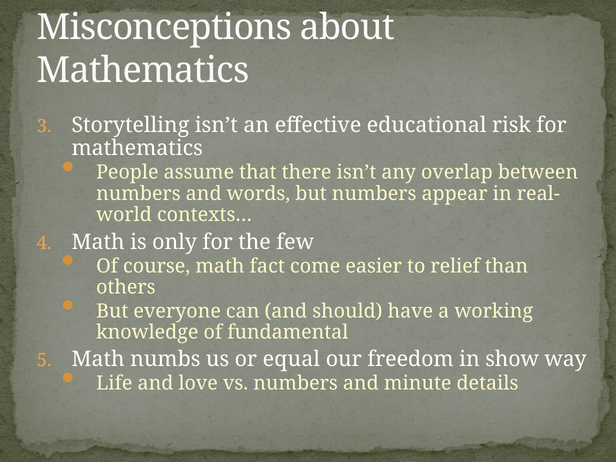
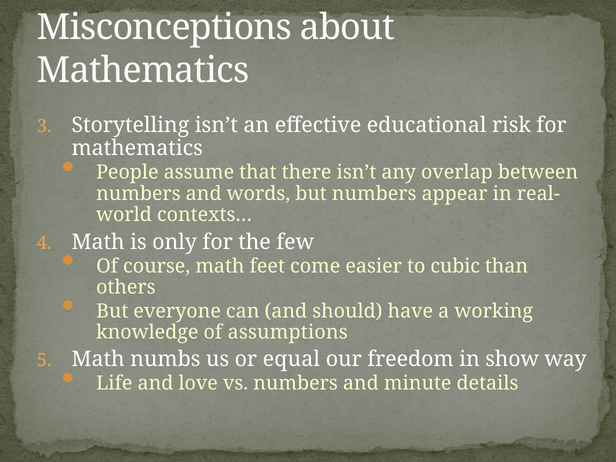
fact: fact -> feet
relief: relief -> cubic
fundamental: fundamental -> assumptions
